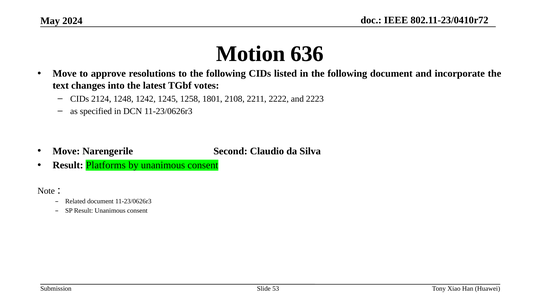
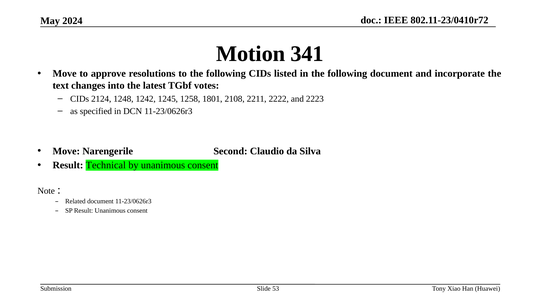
636: 636 -> 341
Platforms: Platforms -> Technical
